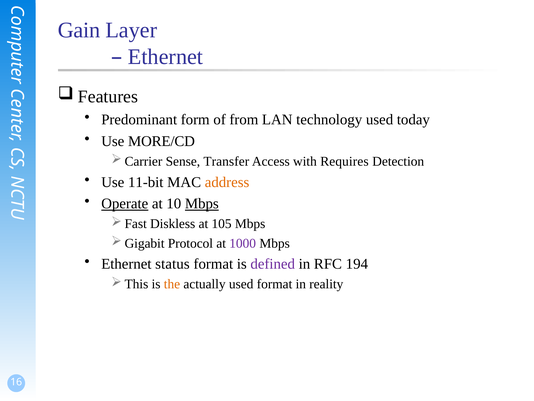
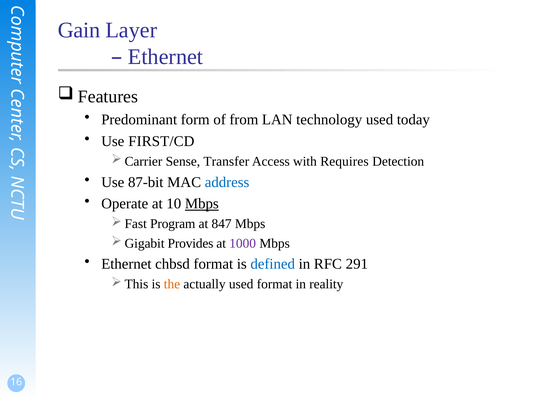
MORE/CD: MORE/CD -> FIRST/CD
11-bit: 11-bit -> 87-bit
address colour: orange -> blue
Operate underline: present -> none
Diskless: Diskless -> Program
105: 105 -> 847
Protocol: Protocol -> Provides
status: status -> chbsd
defined colour: purple -> blue
194: 194 -> 291
